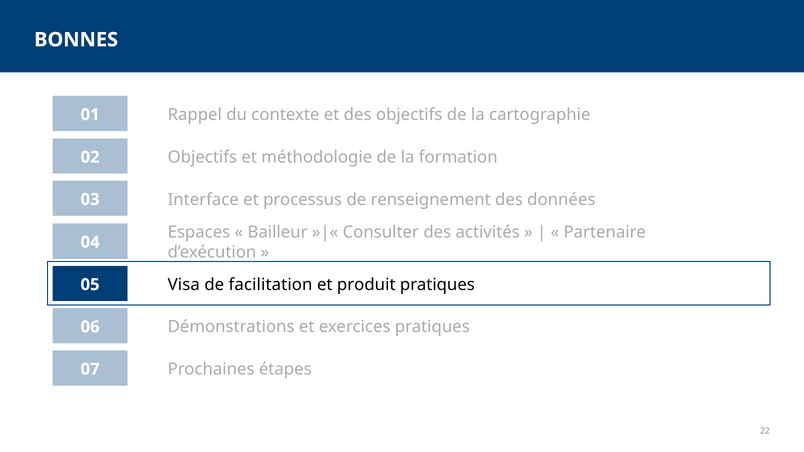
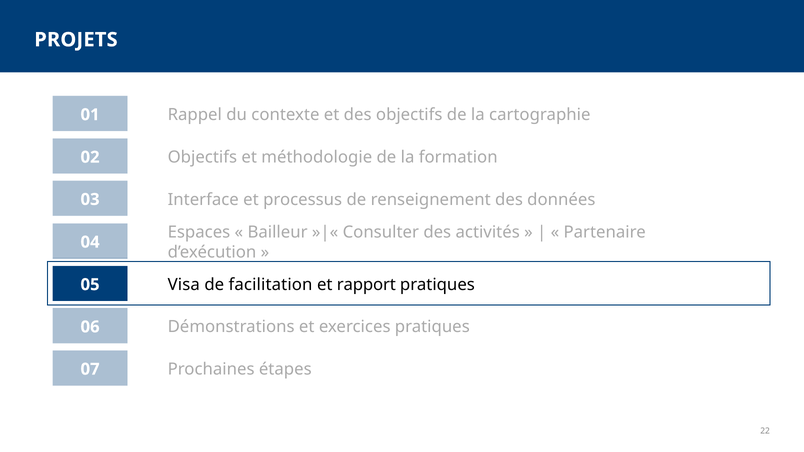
BONNES: BONNES -> PROJETS
produit: produit -> rapport
